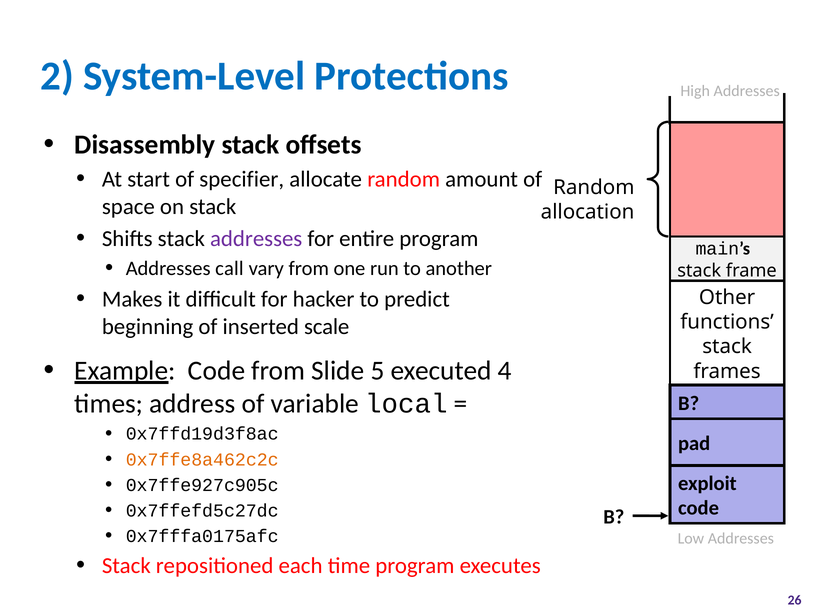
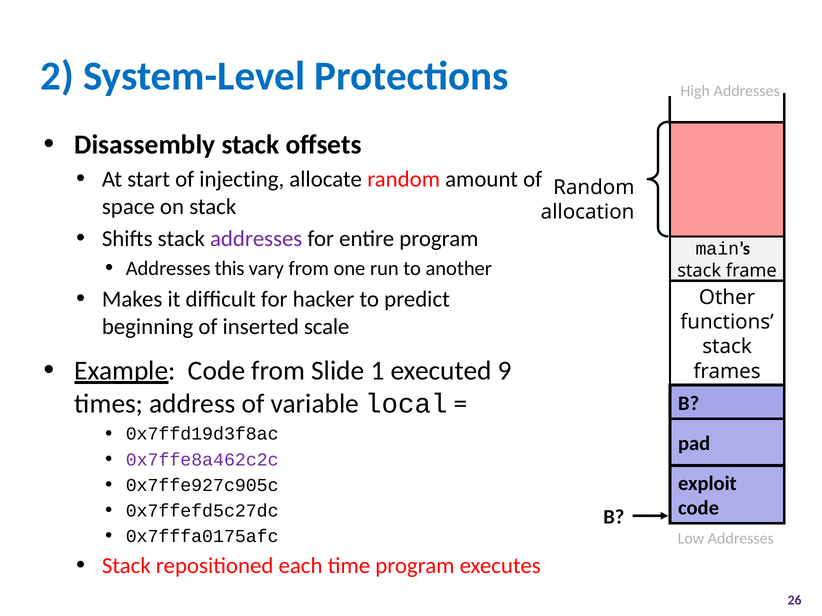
specifier: specifier -> injecting
call: call -> this
5: 5 -> 1
4: 4 -> 9
0x7ffe8a462c2c colour: orange -> purple
